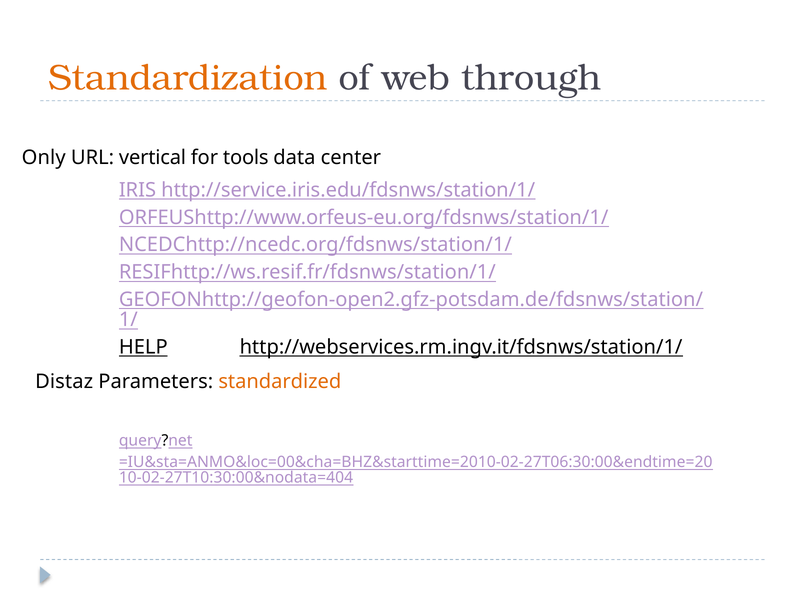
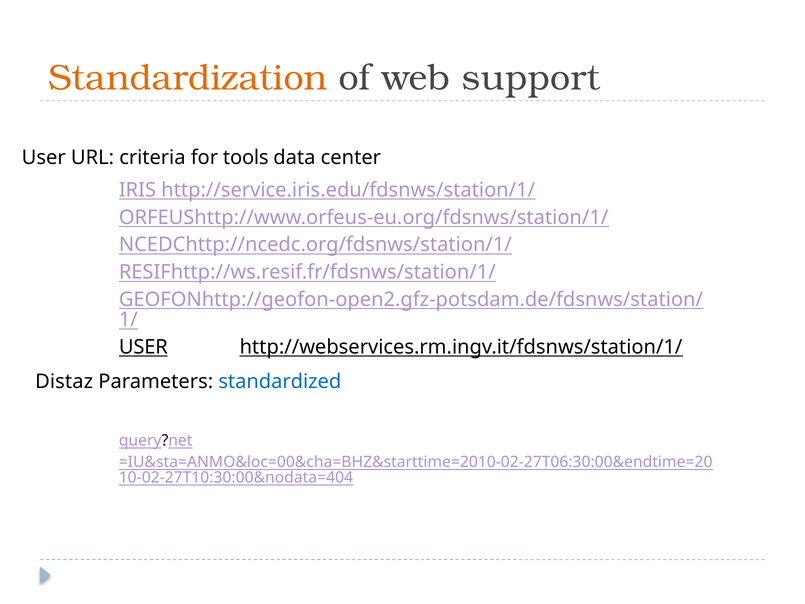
through: through -> support
Only at (44, 157): Only -> User
vertical: vertical -> criteria
HELP at (143, 347): HELP -> USER
standardized colour: orange -> blue
